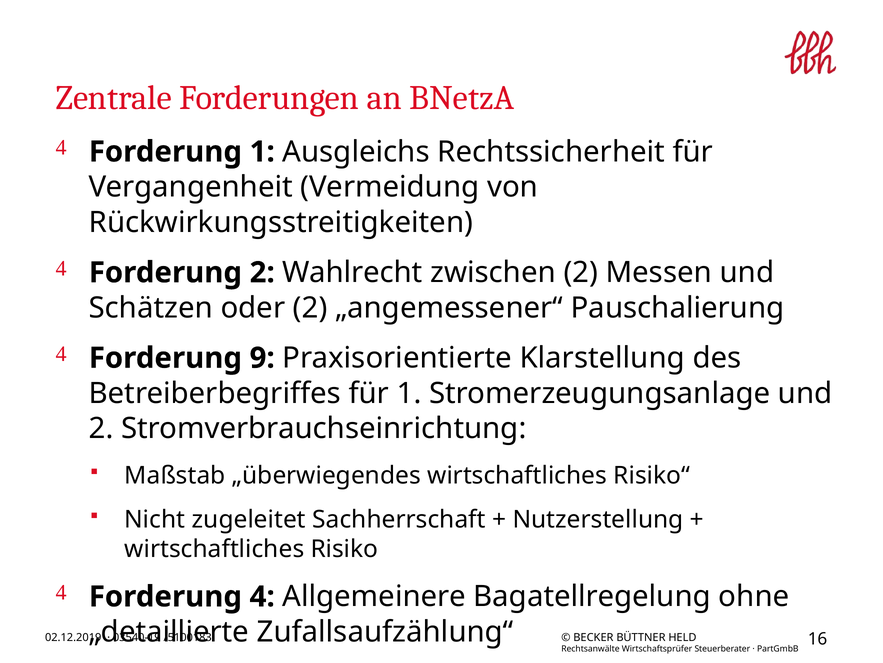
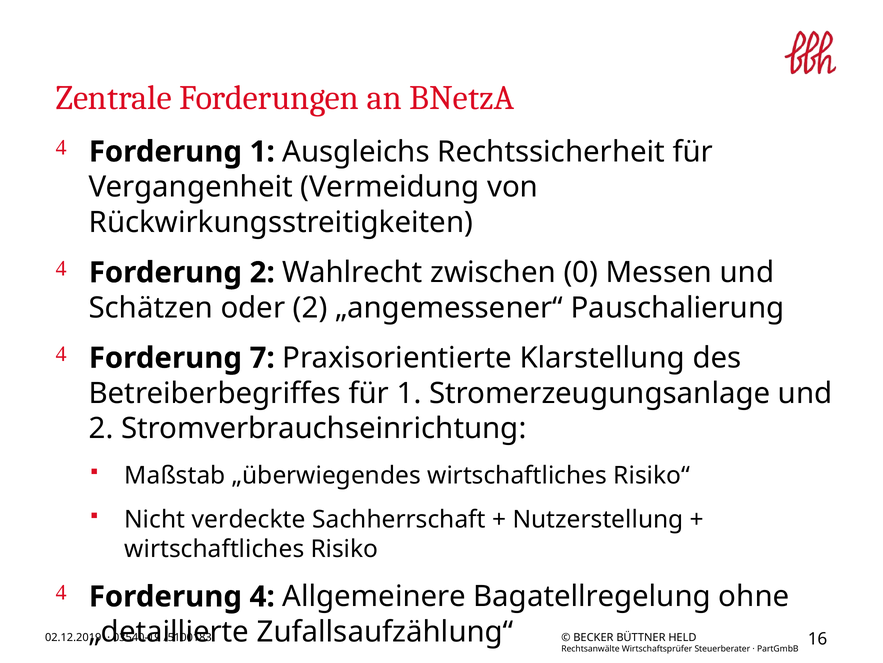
zwischen 2: 2 -> 0
9: 9 -> 7
zugeleitet: zugeleitet -> verdeckte
